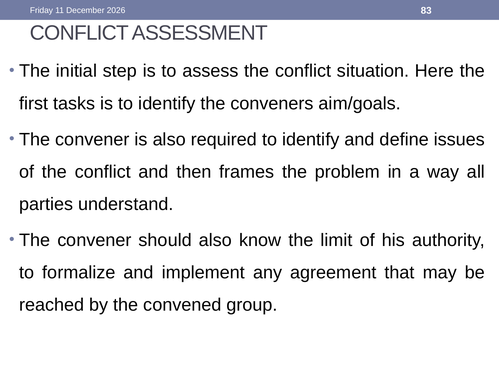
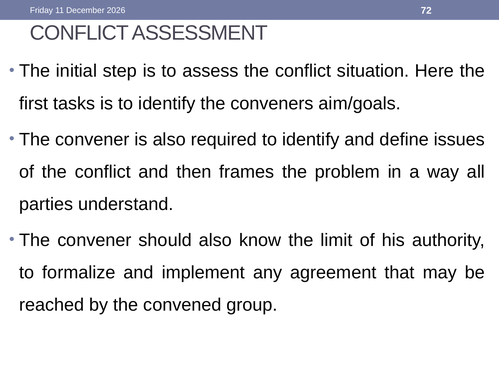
83: 83 -> 72
